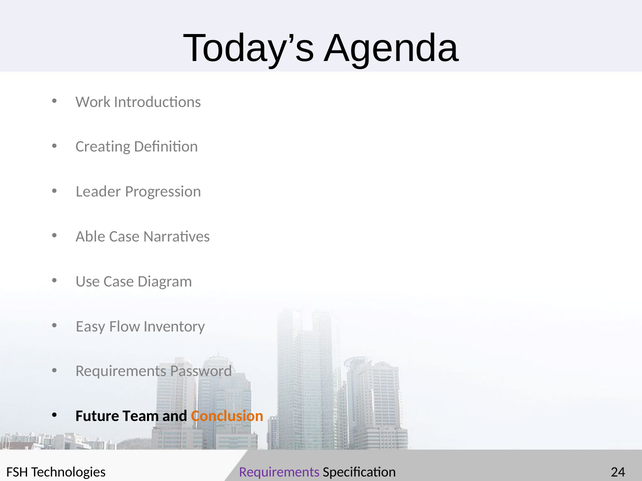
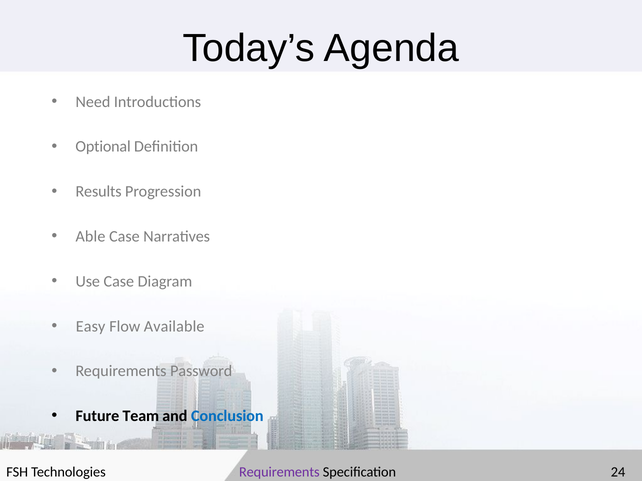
Work: Work -> Need
Creating: Creating -> Optional
Leader: Leader -> Results
Inventory: Inventory -> Available
Conclusion colour: orange -> blue
